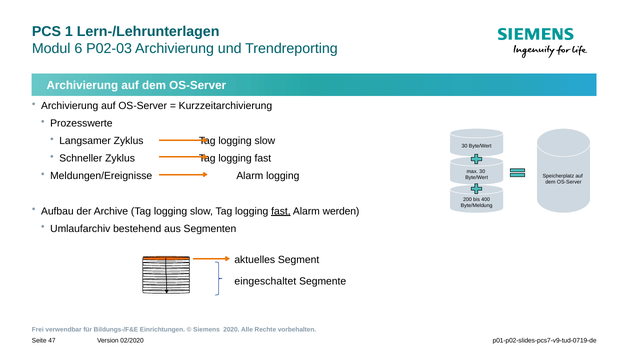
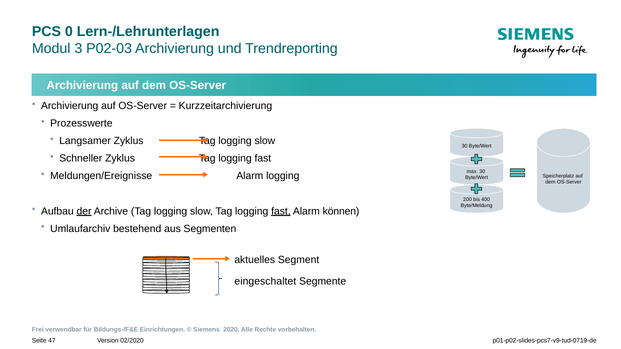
1: 1 -> 0
6: 6 -> 3
der underline: none -> present
werden: werden -> können
